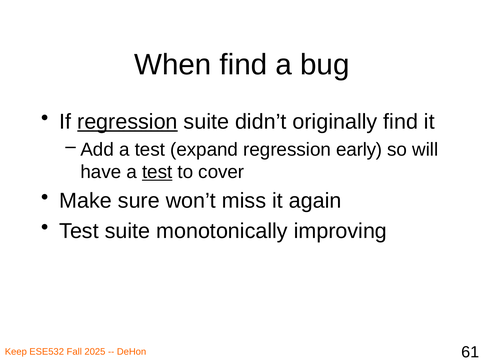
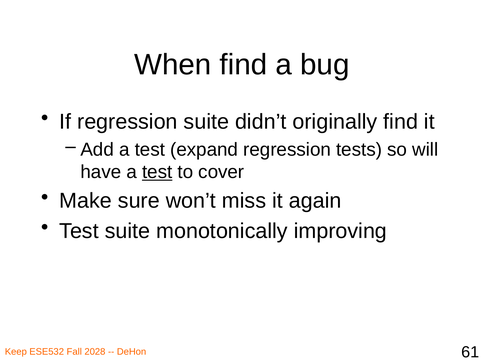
regression at (127, 122) underline: present -> none
early: early -> tests
2025: 2025 -> 2028
